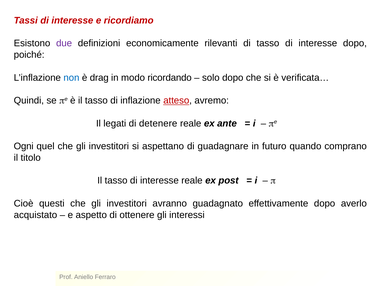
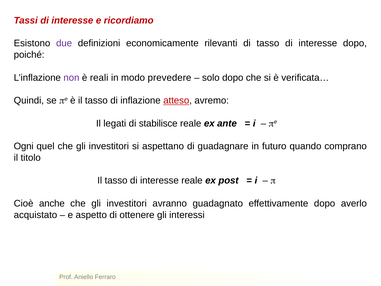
non colour: blue -> purple
drag: drag -> reali
ricordando: ricordando -> prevedere
detenere: detenere -> stabilisce
questi: questi -> anche
